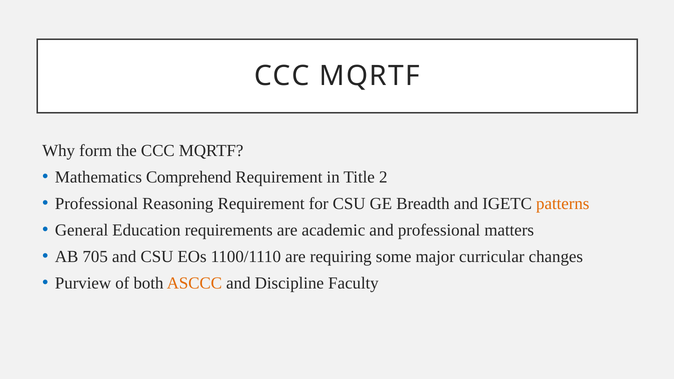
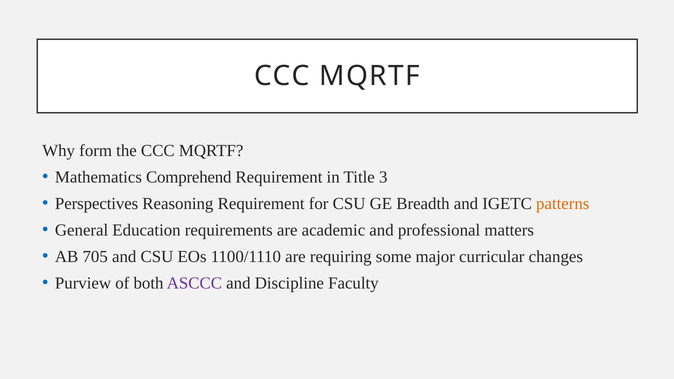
2: 2 -> 3
Professional at (97, 204): Professional -> Perspectives
ASCCC colour: orange -> purple
